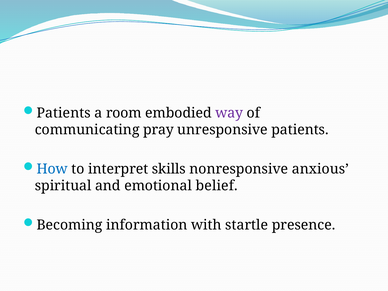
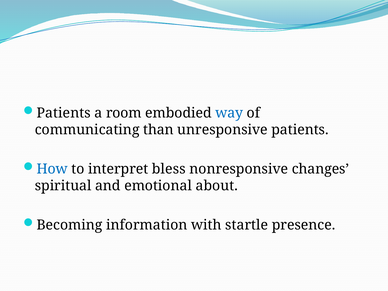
way colour: purple -> blue
pray: pray -> than
skills: skills -> bless
anxious: anxious -> changes
belief: belief -> about
